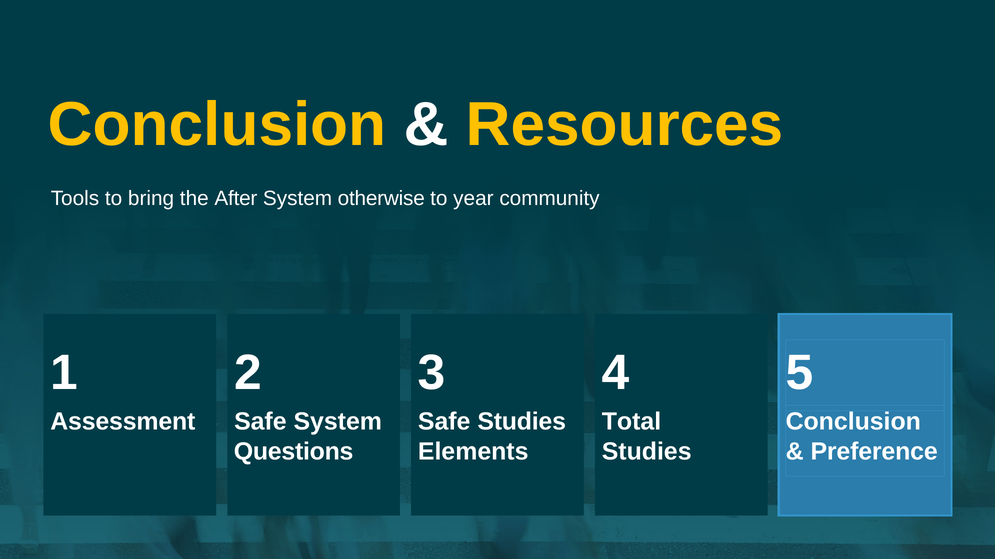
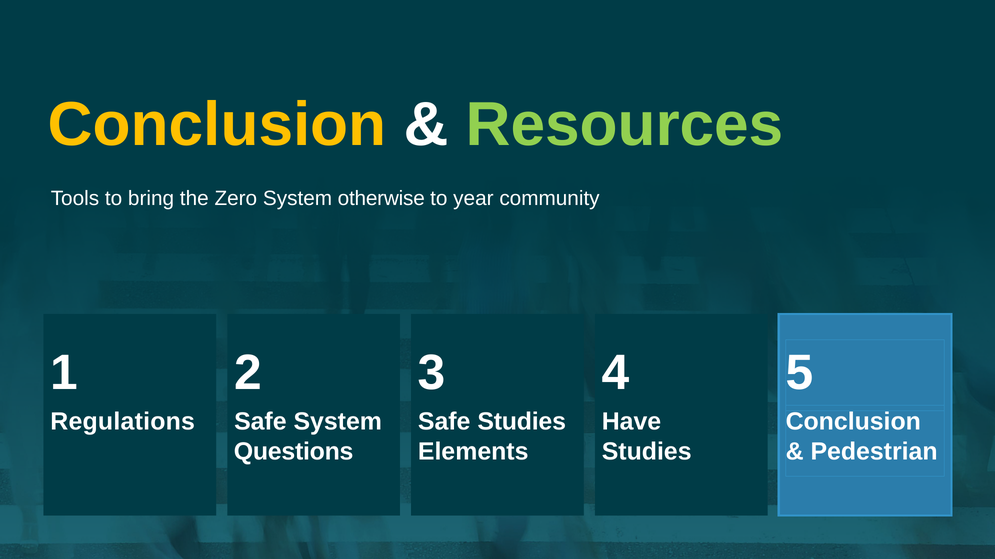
Resources colour: yellow -> light green
After: After -> Zero
Assessment: Assessment -> Regulations
Total: Total -> Have
Preference: Preference -> Pedestrian
